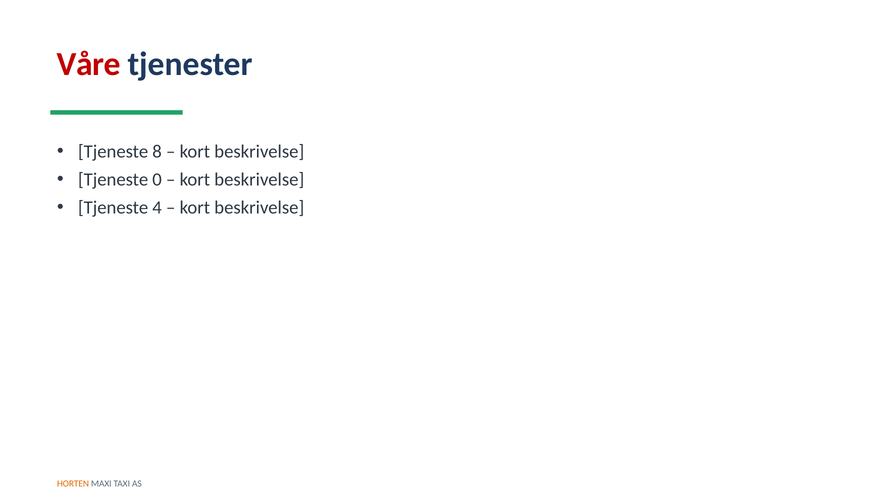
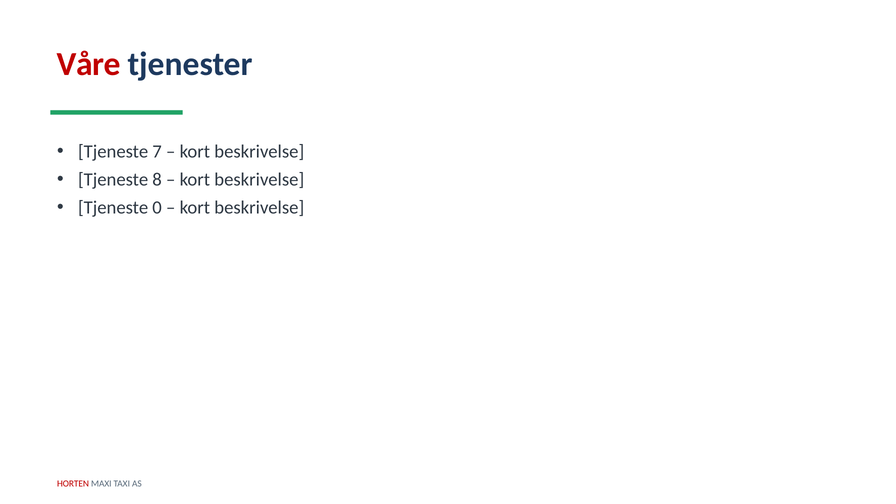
8: 8 -> 7
0: 0 -> 8
4: 4 -> 0
HORTEN colour: orange -> red
